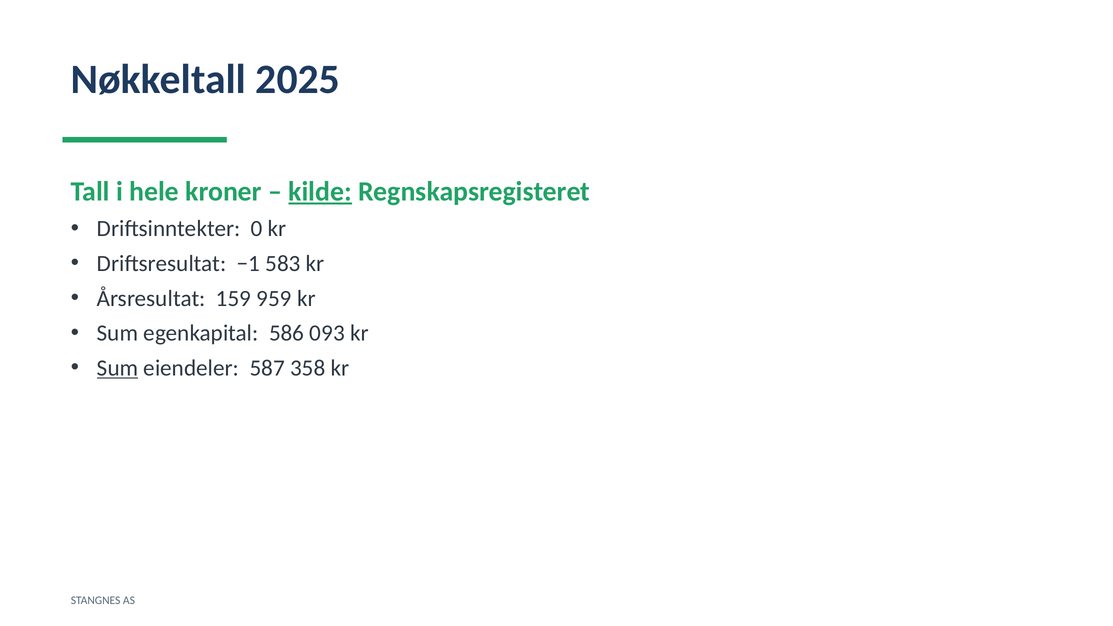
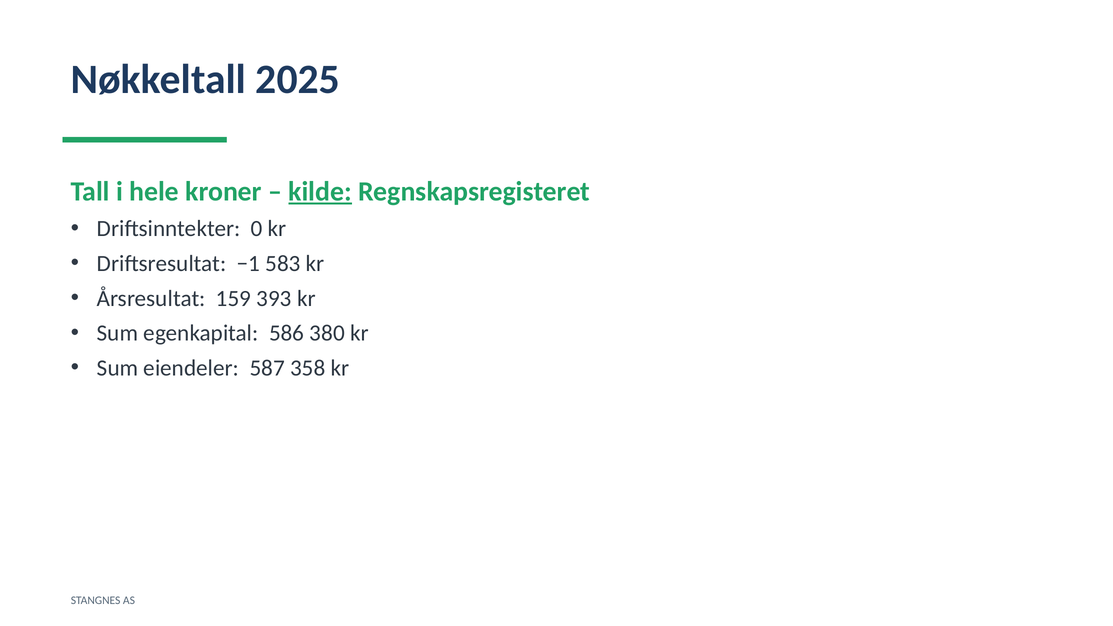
959: 959 -> 393
093: 093 -> 380
Sum at (118, 368) underline: present -> none
